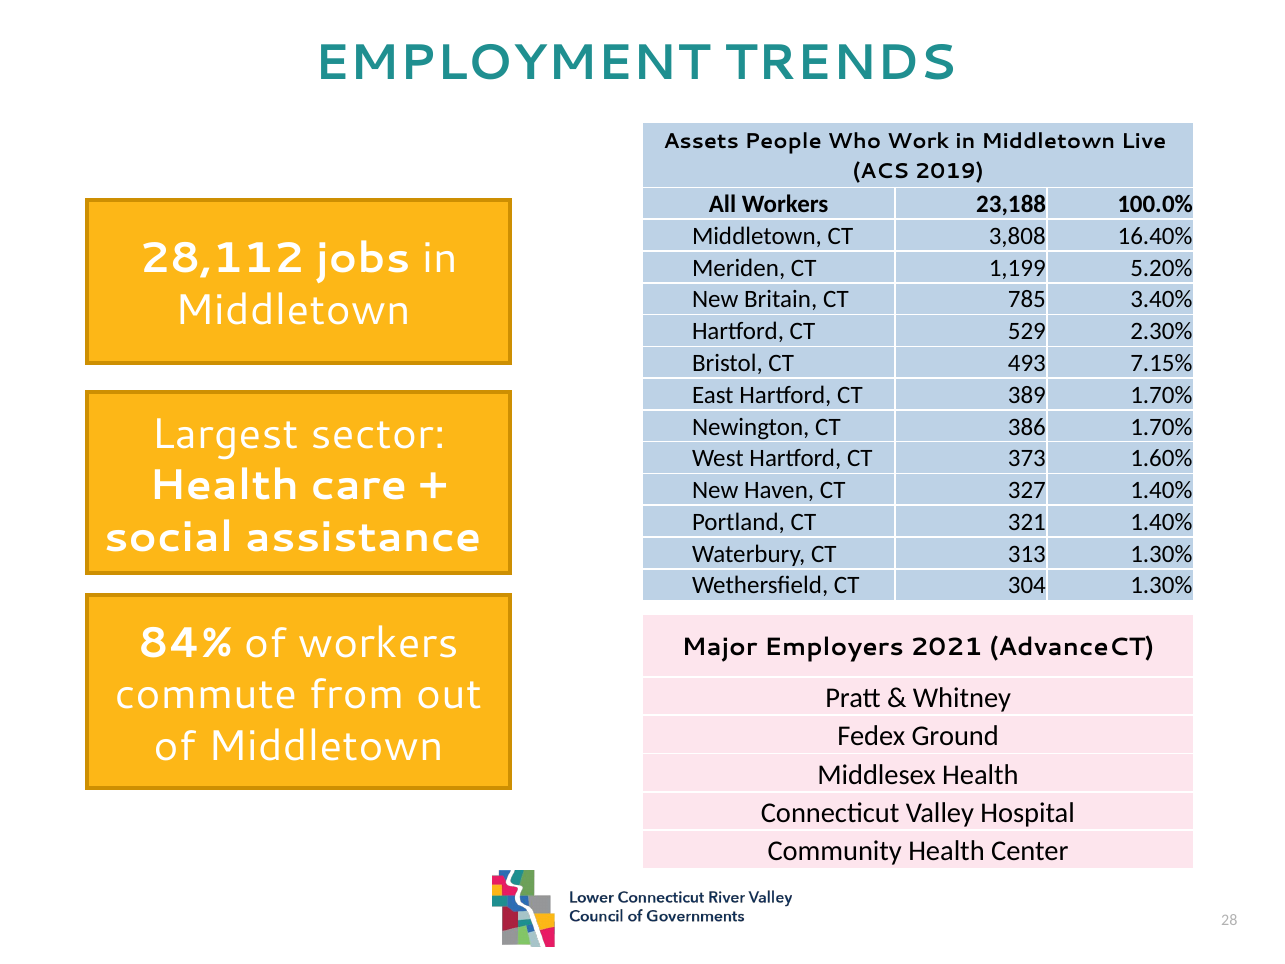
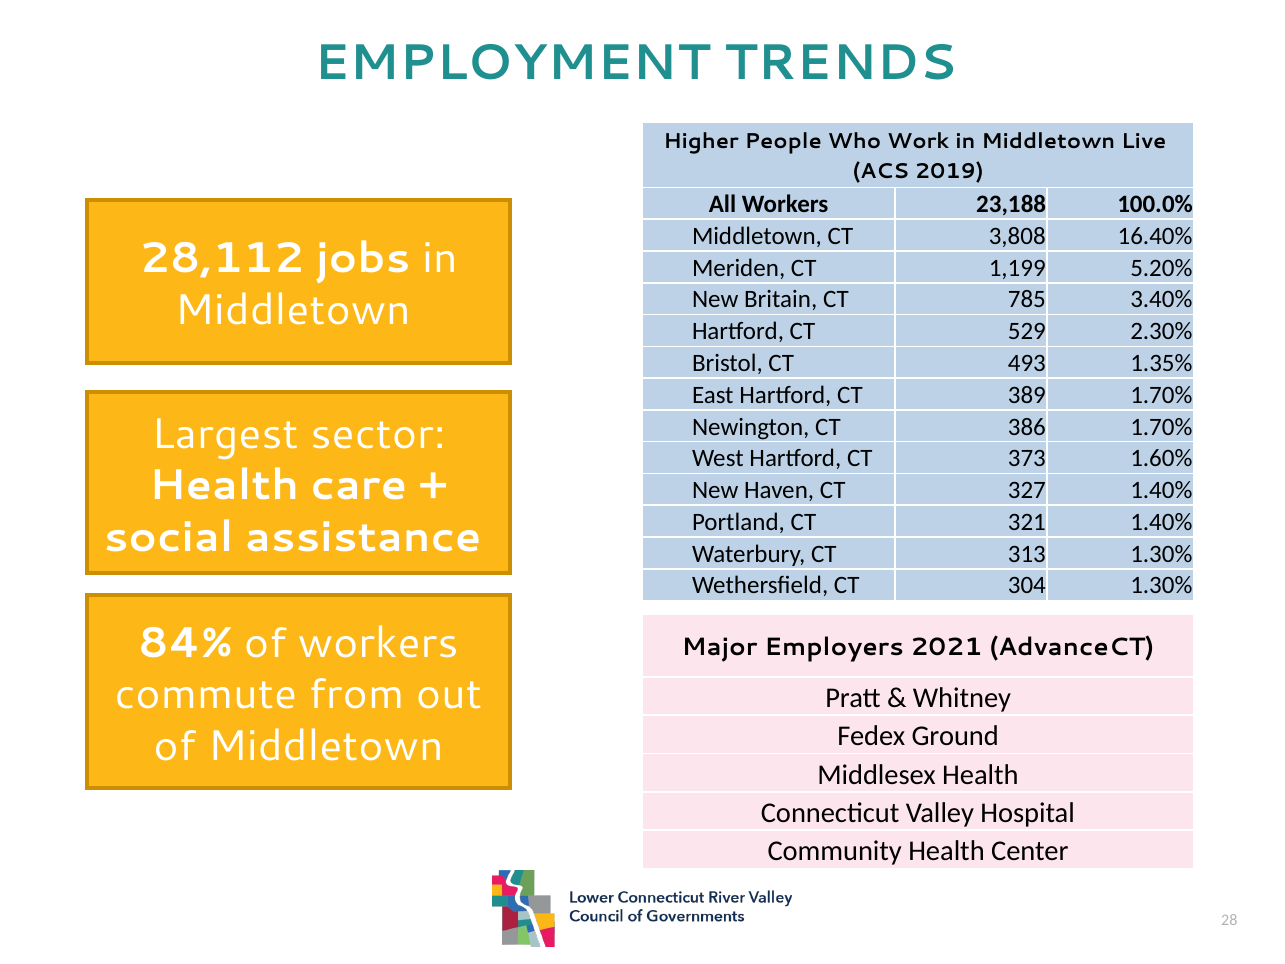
Assets: Assets -> Higher
7.15%: 7.15% -> 1.35%
